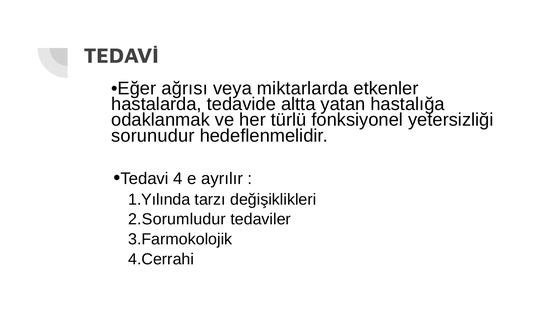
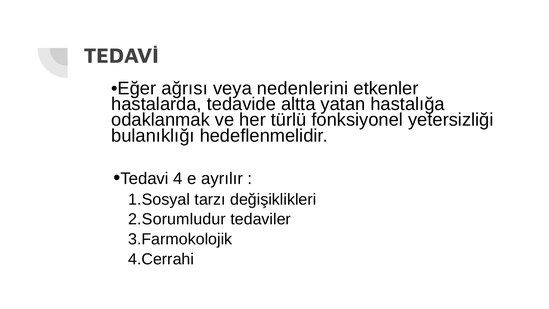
miktarlarda: miktarlarda -> nedenlerini
sorunudur: sorunudur -> bulanıklığı
1.Yılında: 1.Yılında -> 1.Sosyal
